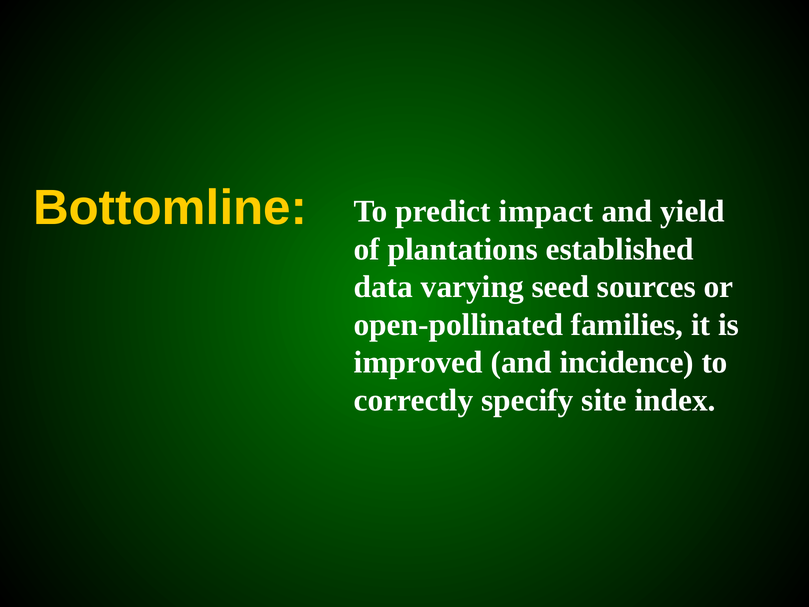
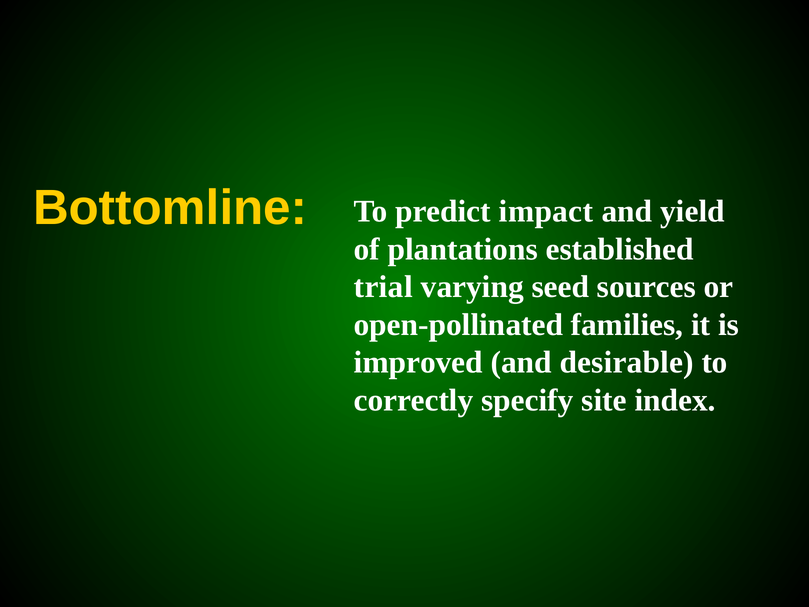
data: data -> trial
incidence: incidence -> desirable
